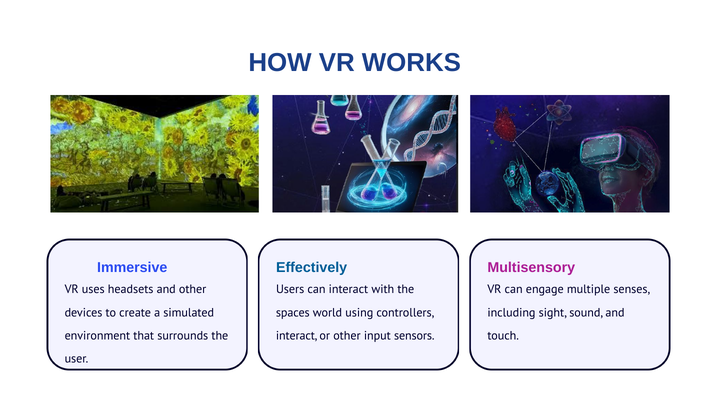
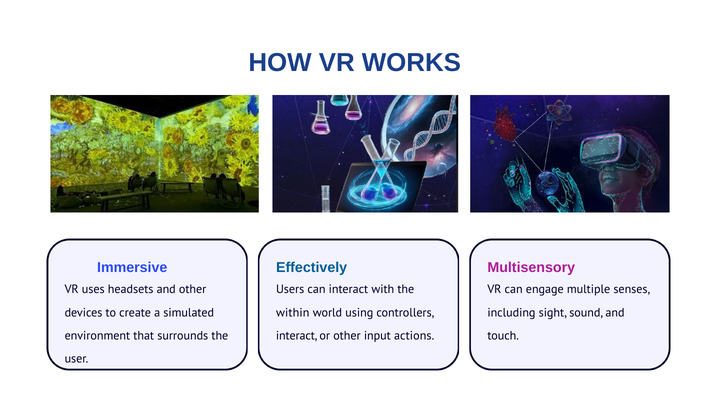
spaces: spaces -> within
sensors: sensors -> actions
